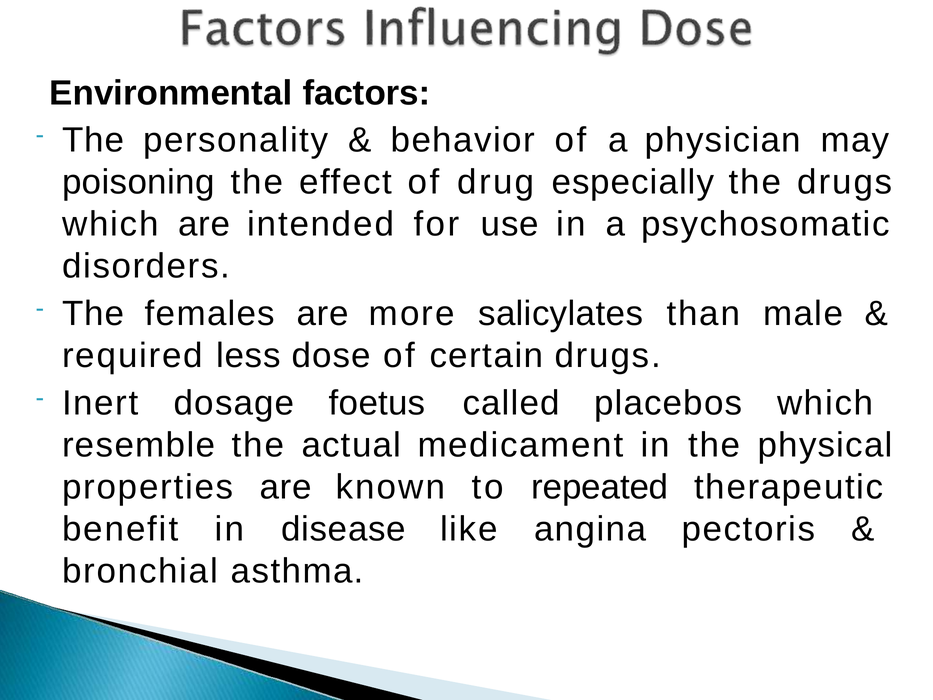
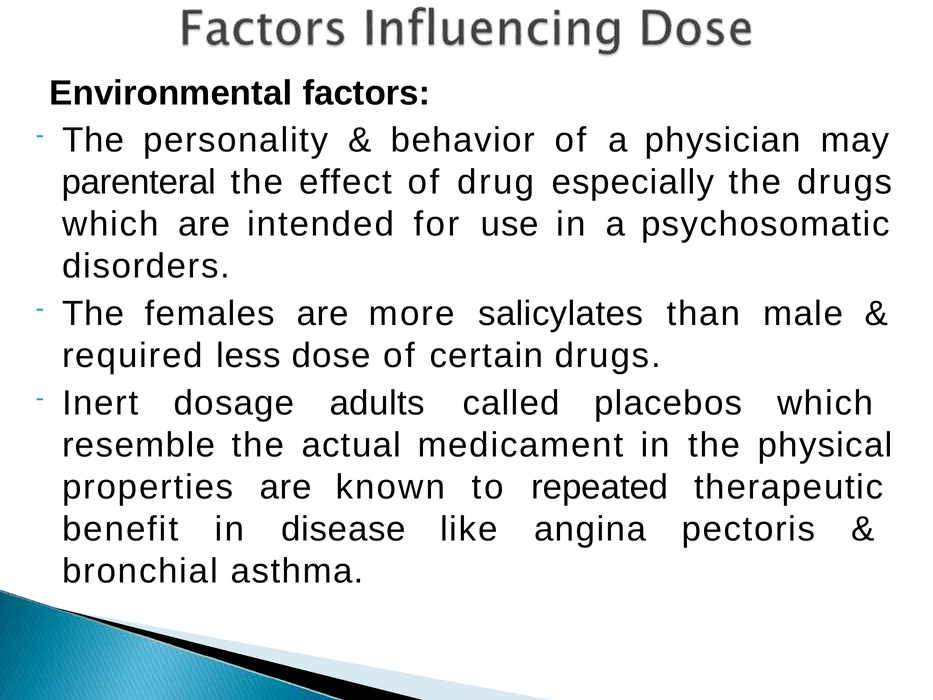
poisoning: poisoning -> parenteral
foetus: foetus -> adults
